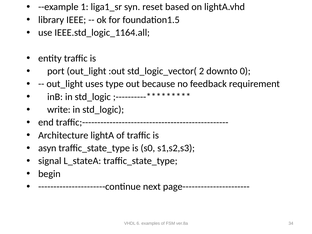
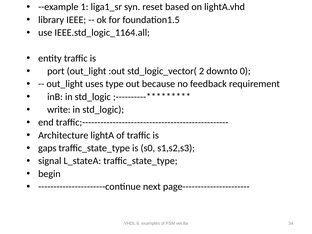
asyn: asyn -> gaps
